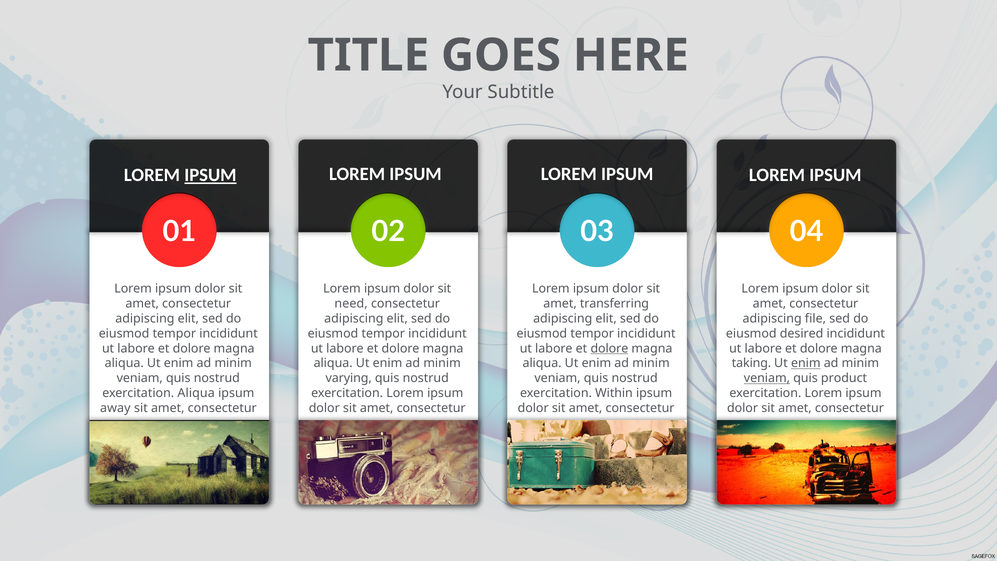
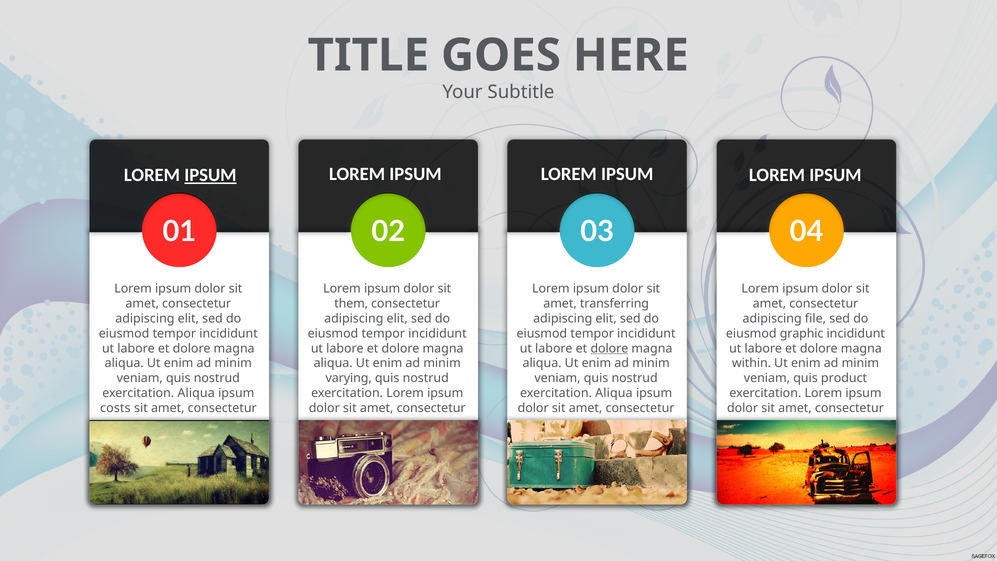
need: need -> them
desired: desired -> graphic
taking: taking -> within
enim at (806, 363) underline: present -> none
veniam at (767, 378) underline: present -> none
Within at (614, 393): Within -> Aliqua
away: away -> costs
